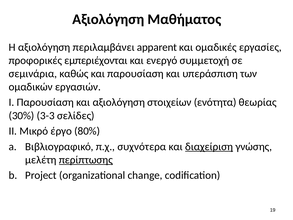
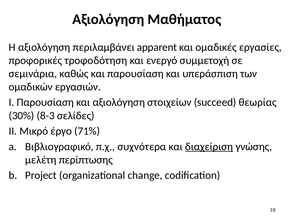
εμπεριέχονται: εμπεριέχονται -> τροφοδότηση
ενότητα: ενότητα -> succeed
3-3: 3-3 -> 8-3
80%: 80% -> 71%
περίπτωσης underline: present -> none
